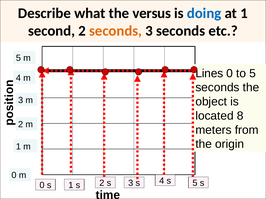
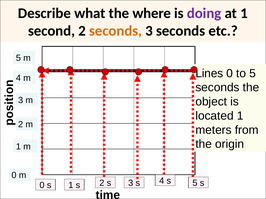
versus: versus -> where
doing colour: blue -> purple
located 8: 8 -> 1
